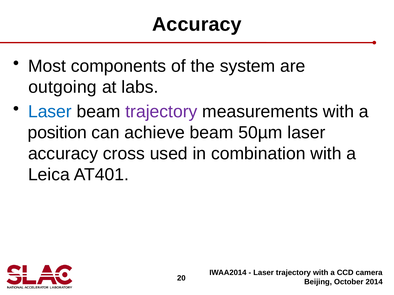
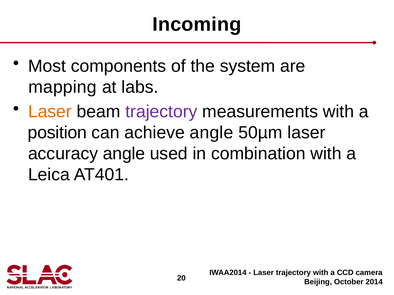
Accuracy at (197, 24): Accuracy -> Incoming
outgoing: outgoing -> mapping
Laser at (50, 112) colour: blue -> orange
achieve beam: beam -> angle
accuracy cross: cross -> angle
